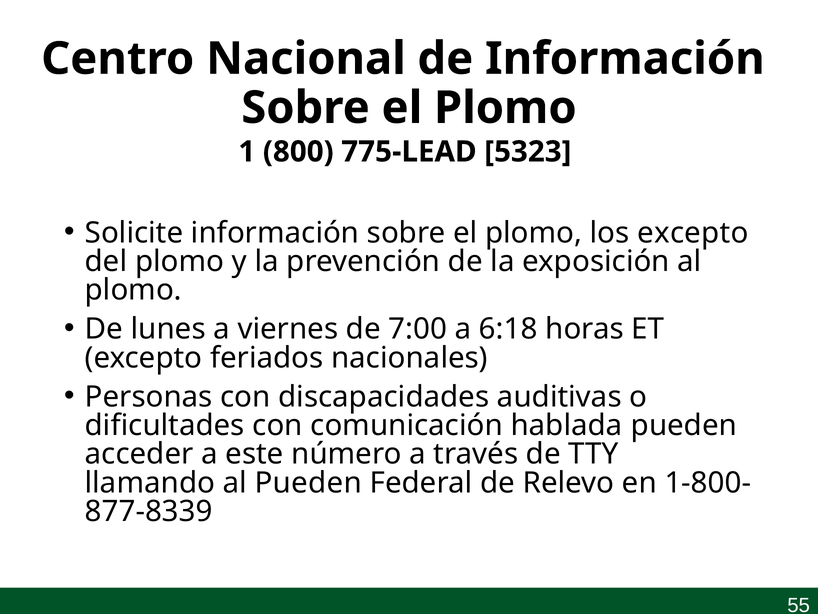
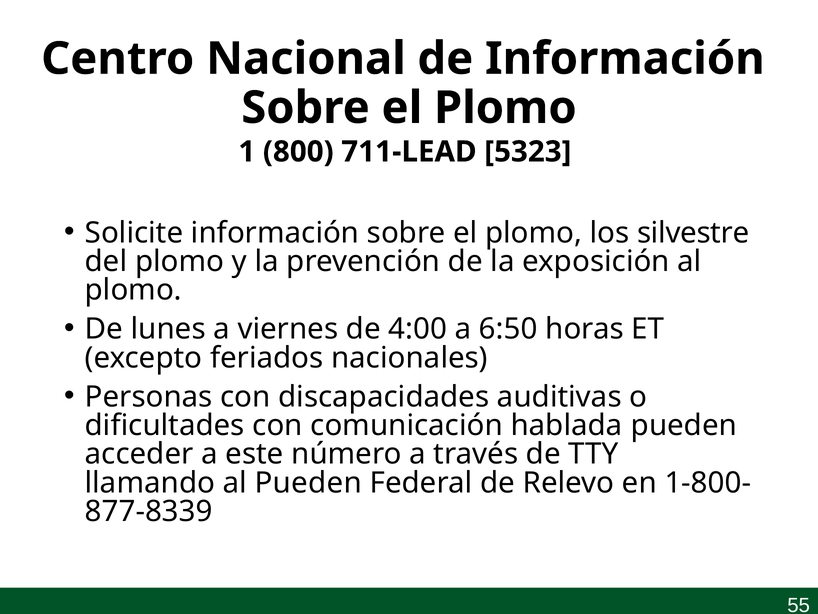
775-LEAD: 775-LEAD -> 711-LEAD
los excepto: excepto -> silvestre
7:00: 7:00 -> 4:00
6:18: 6:18 -> 6:50
